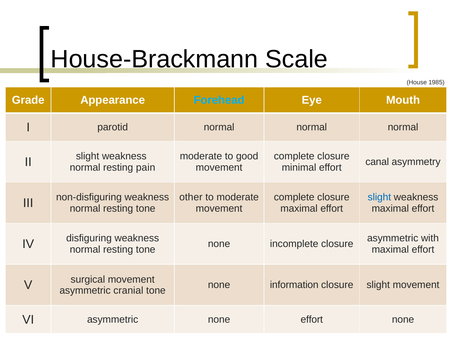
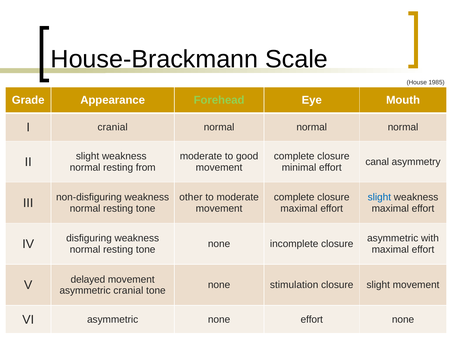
Forehead colour: light blue -> light green
I parotid: parotid -> cranial
pain: pain -> from
surgical: surgical -> delayed
information: information -> stimulation
